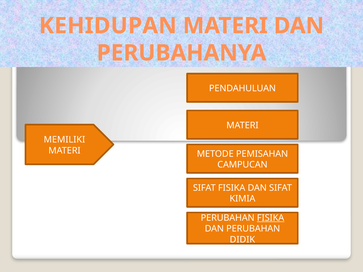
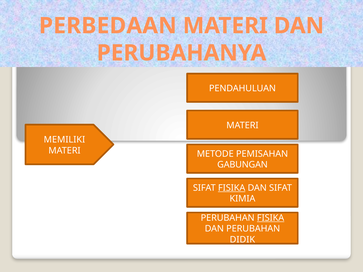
KEHIDUPAN: KEHIDUPAN -> PERBEDAAN
CAMPUCAN: CAMPUCAN -> GABUNGAN
FISIKA at (232, 188) underline: none -> present
